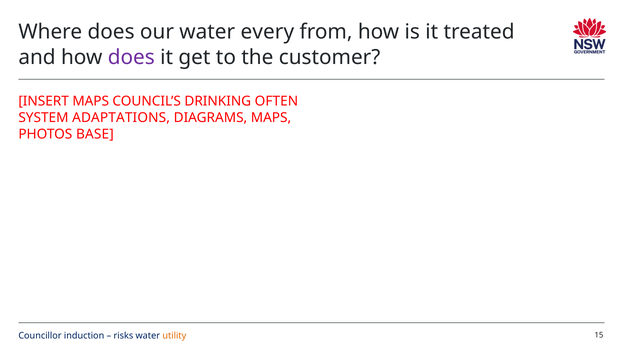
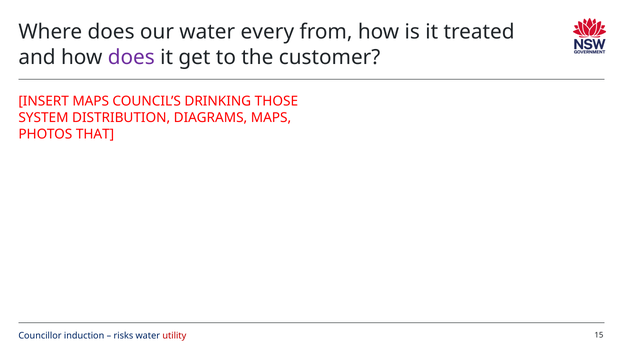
OFTEN: OFTEN -> THOSE
ADAPTATIONS: ADAPTATIONS -> DISTRIBUTION
BASE: BASE -> THAT
utility colour: orange -> red
